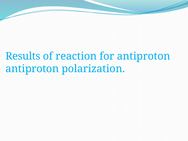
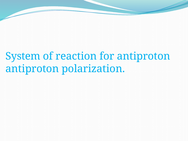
Results: Results -> System
